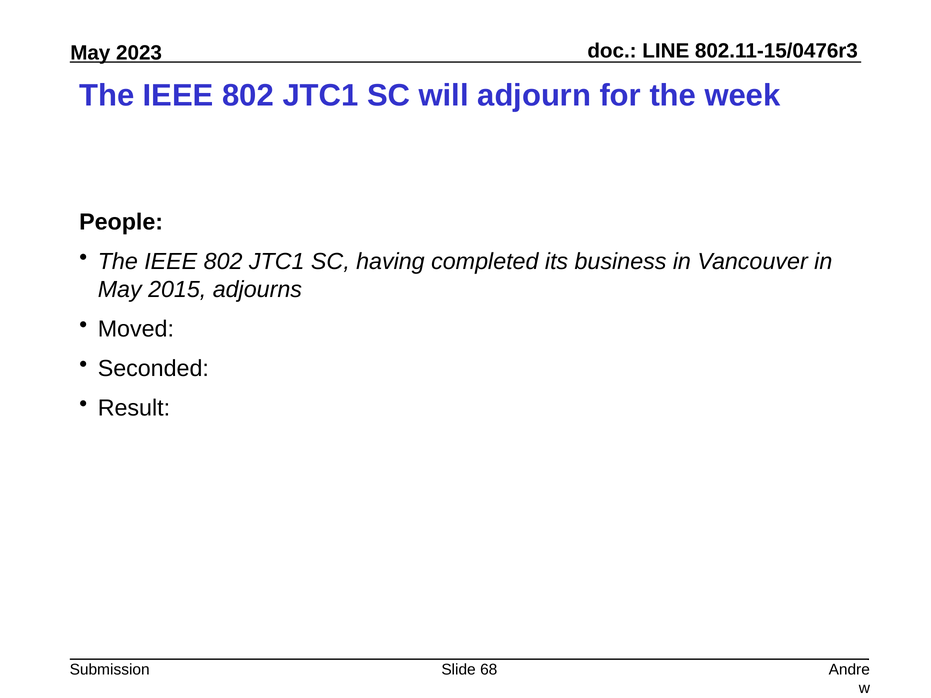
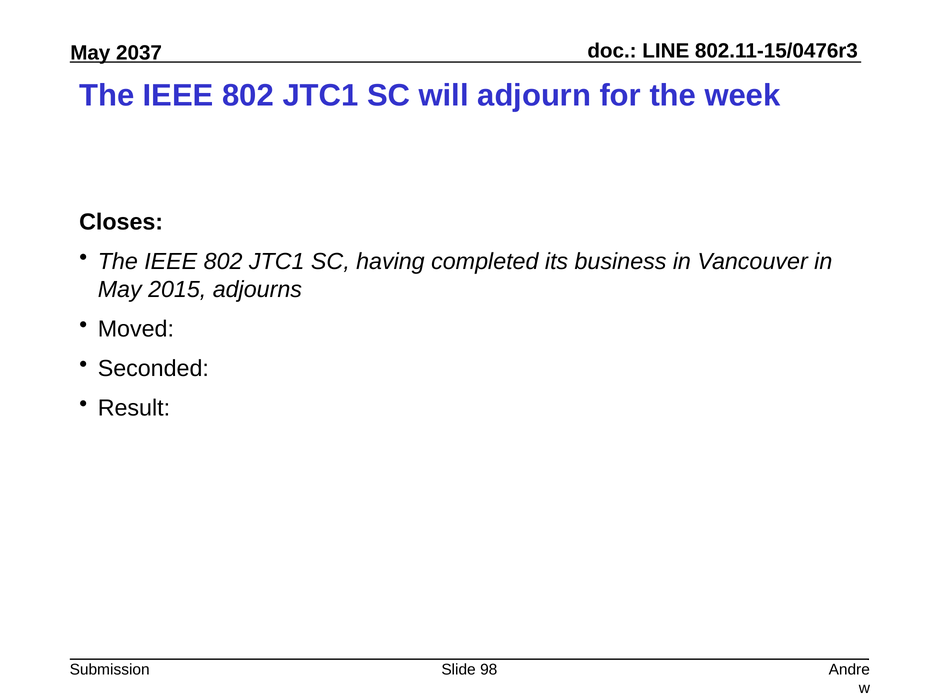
2023: 2023 -> 2037
People: People -> Closes
68: 68 -> 98
